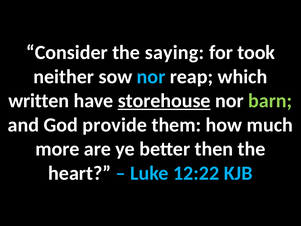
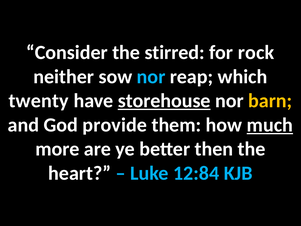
saying: saying -> stirred
took: took -> rock
written: written -> twenty
barn colour: light green -> yellow
much underline: none -> present
12:22: 12:22 -> 12:84
